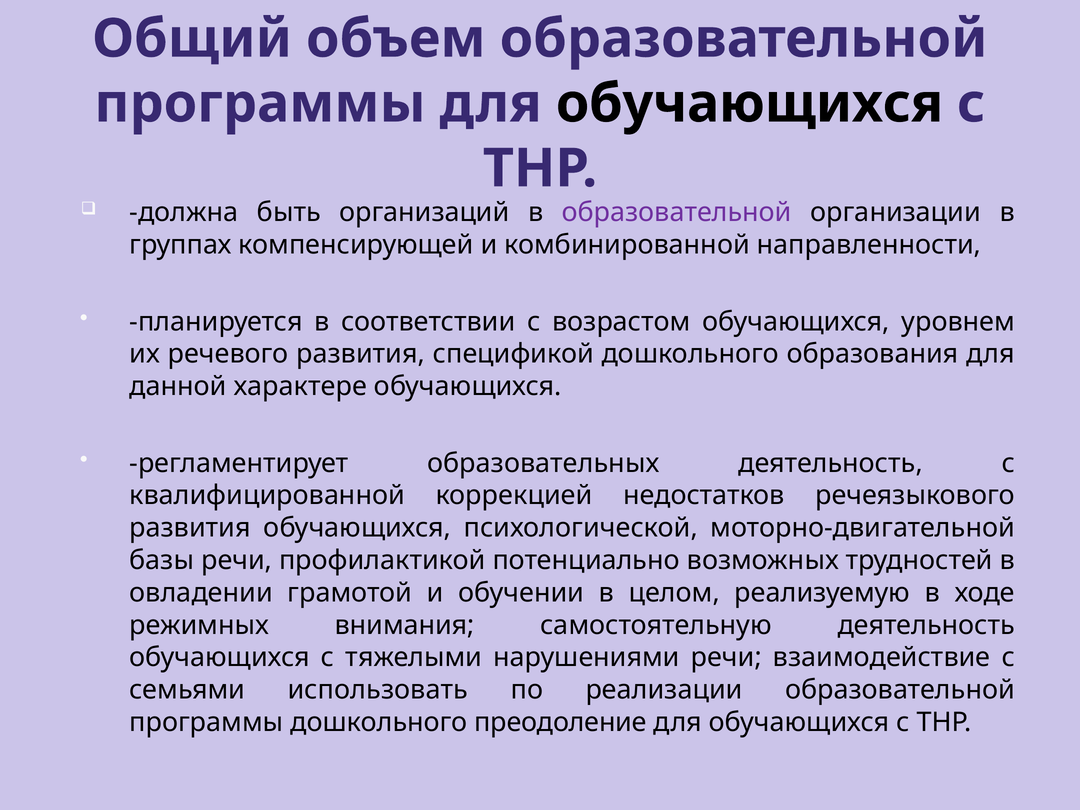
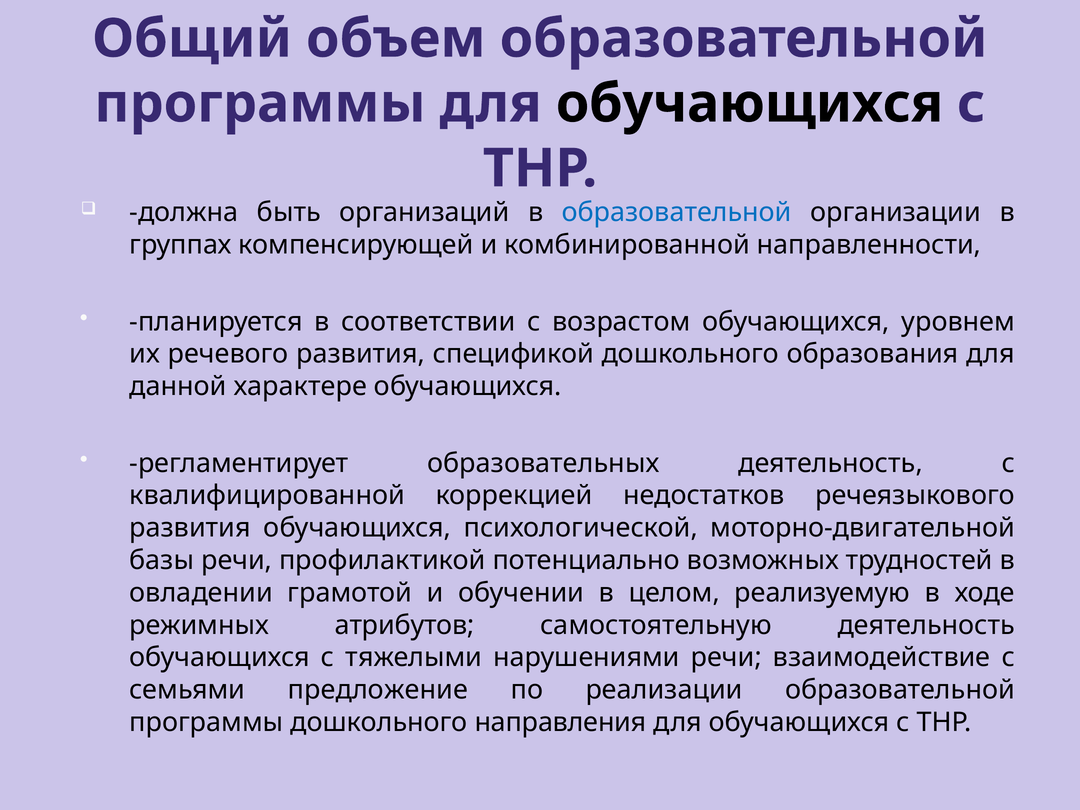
образовательной at (677, 212) colour: purple -> blue
внимания: внимания -> атрибутов
использовать: использовать -> предложение
преодоление: преодоление -> направления
